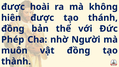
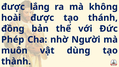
hoài: hoài -> lắng
hiên: hiên -> hoài
vật đồng: đồng -> dùng
